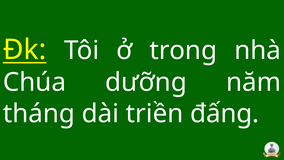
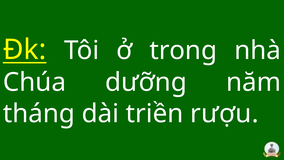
đấng: đấng -> rượu
